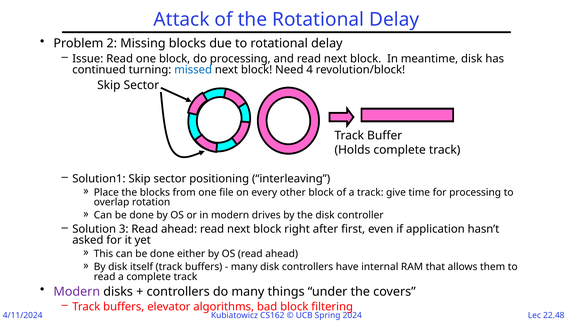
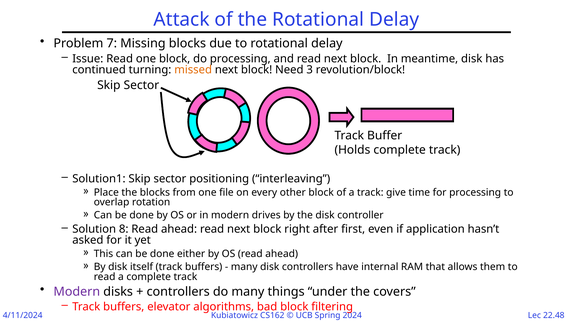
2: 2 -> 7
missed colour: blue -> orange
4: 4 -> 3
3: 3 -> 8
